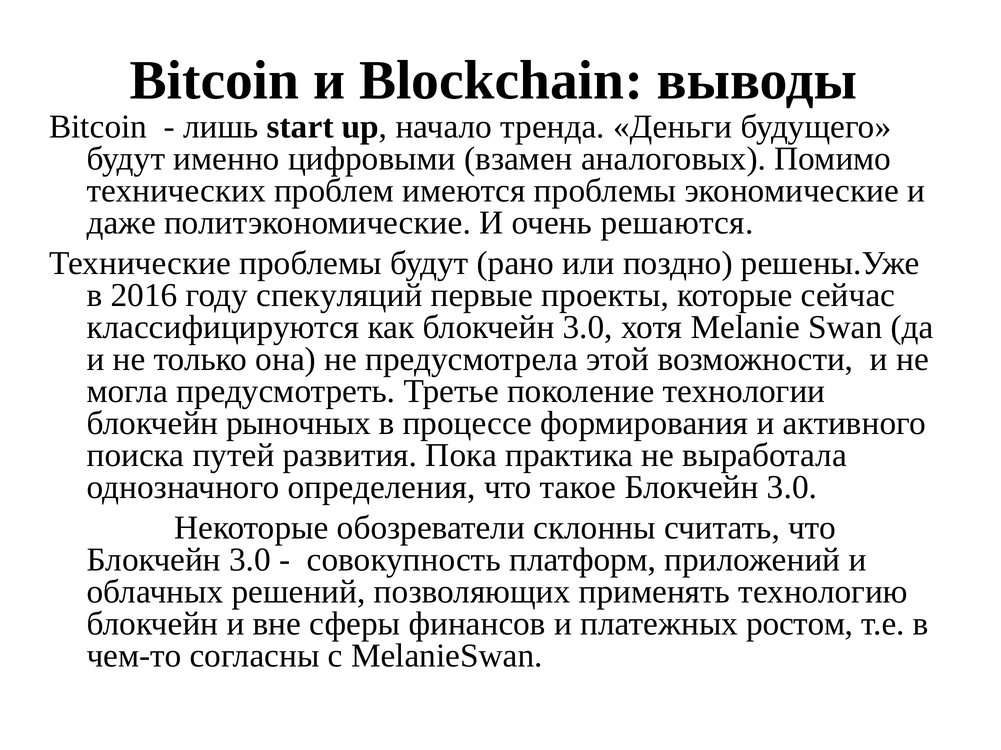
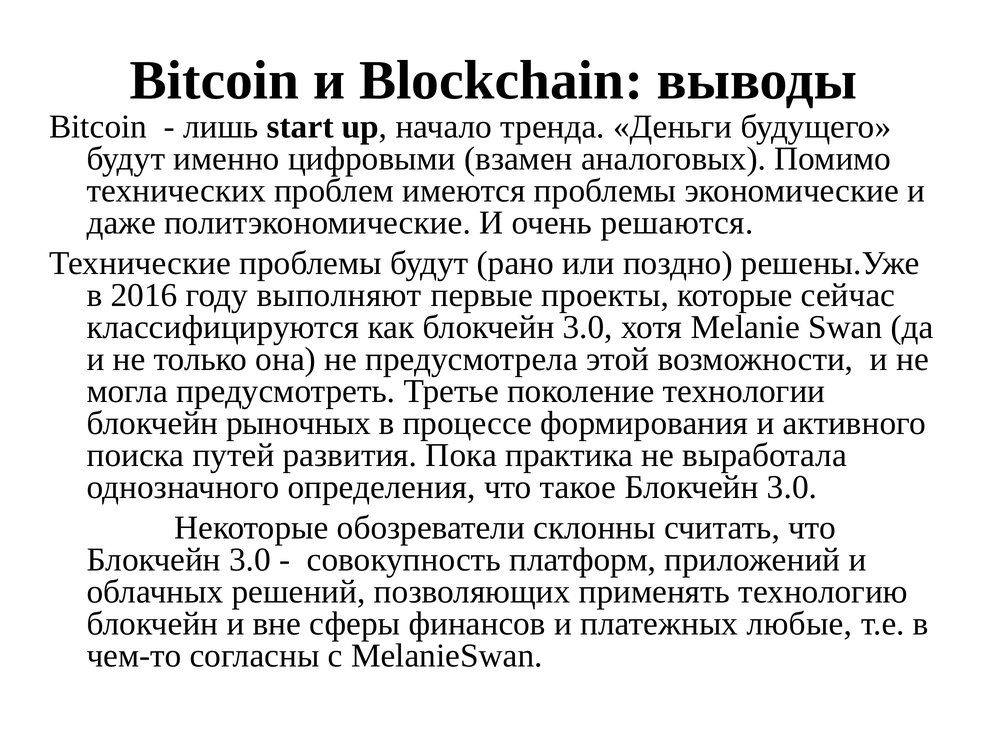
спекуляций: спекуляций -> выполняют
ростом: ростом -> любые
